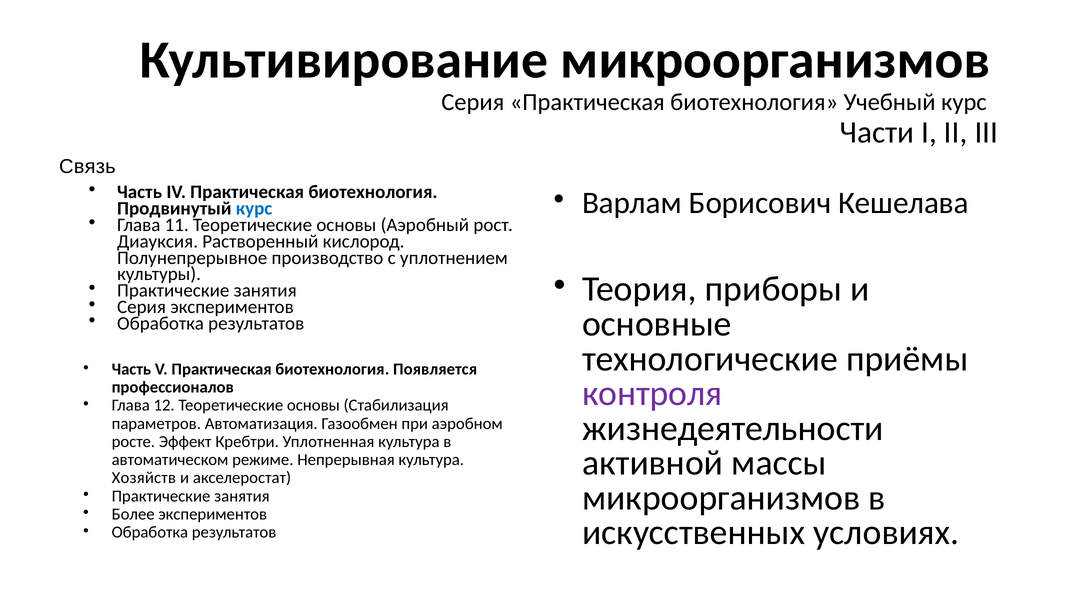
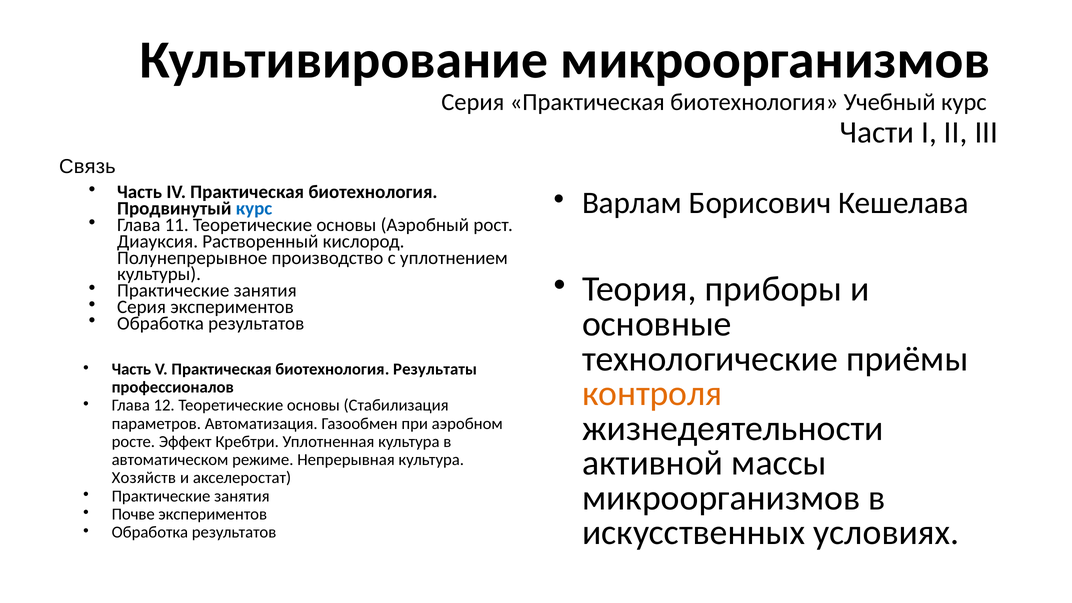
Появляется: Появляется -> Результаты
контроля colour: purple -> orange
Более: Более -> Почве
